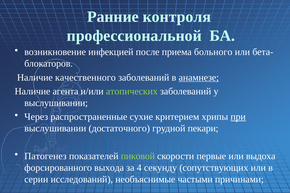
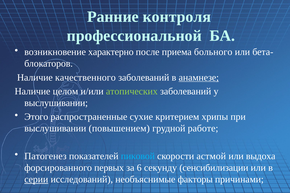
инфекцией: инфекцией -> характерно
агента: агента -> целом
Через: Через -> Этого
при underline: present -> none
достаточного: достаточного -> повышением
пекари: пекари -> работе
пиковой colour: light green -> light blue
первые: первые -> астмой
выхода: выхода -> первых
4: 4 -> 6
сопутствующих: сопутствующих -> сенсибилизации
серии underline: none -> present
частыми: частыми -> факторы
